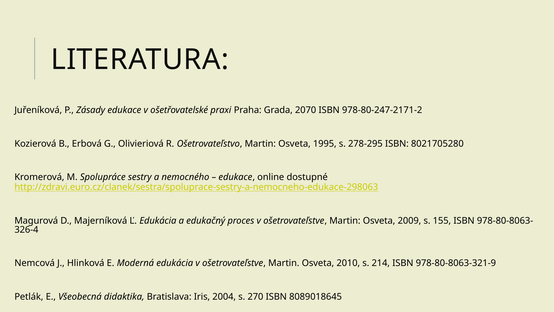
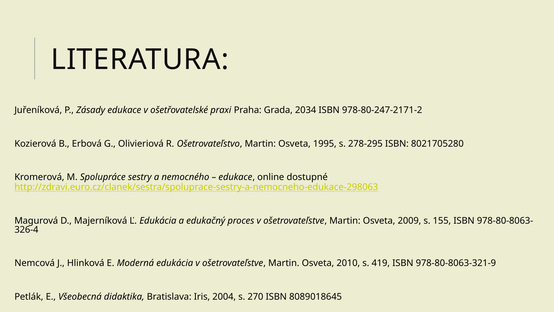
2070: 2070 -> 2034
214: 214 -> 419
